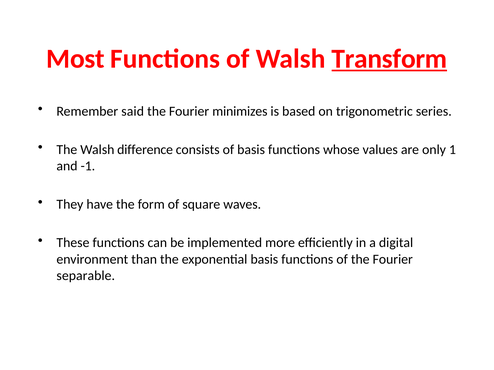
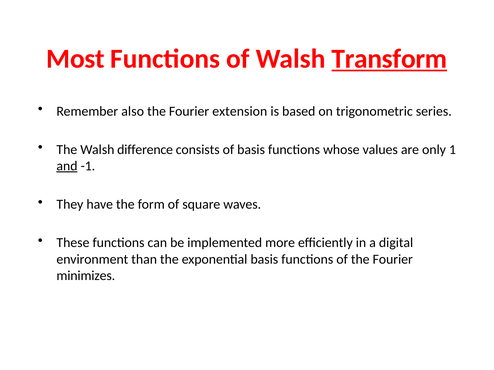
said: said -> also
minimizes: minimizes -> extension
and underline: none -> present
separable: separable -> minimizes
